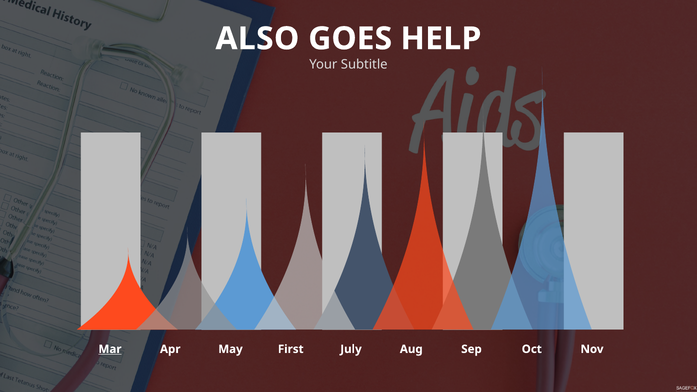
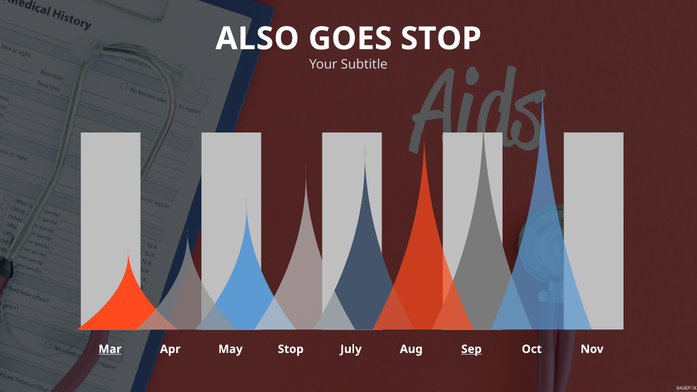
HELP at (441, 39): HELP -> STOP
May First: First -> Stop
Sep underline: none -> present
